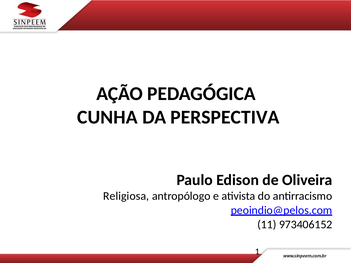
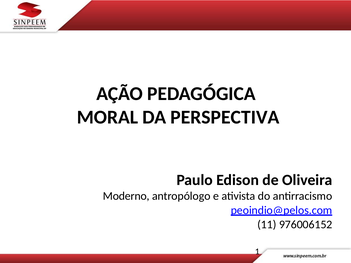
CUNHA: CUNHA -> MORAL
Religiosa: Religiosa -> Moderno
973406152: 973406152 -> 976006152
